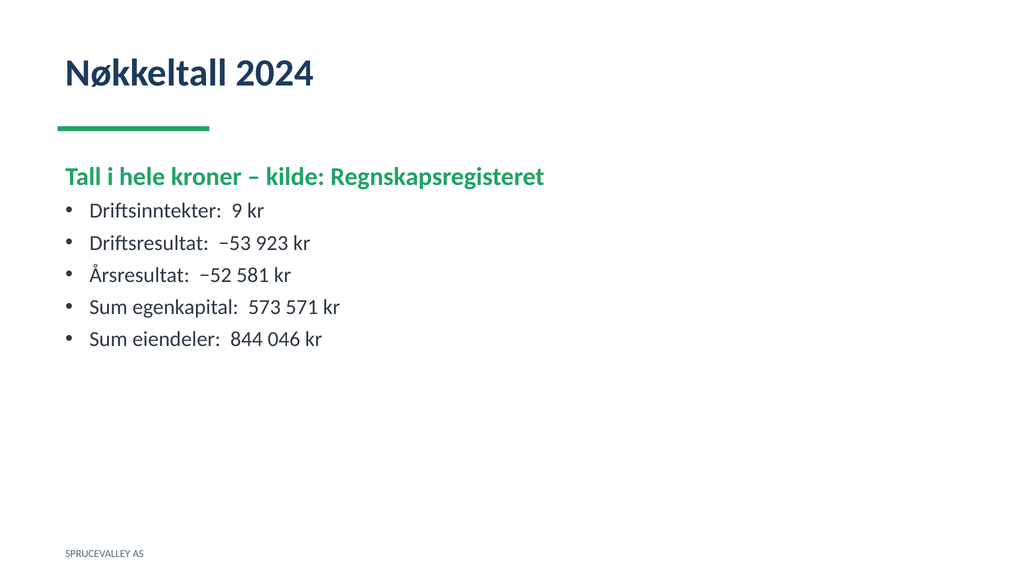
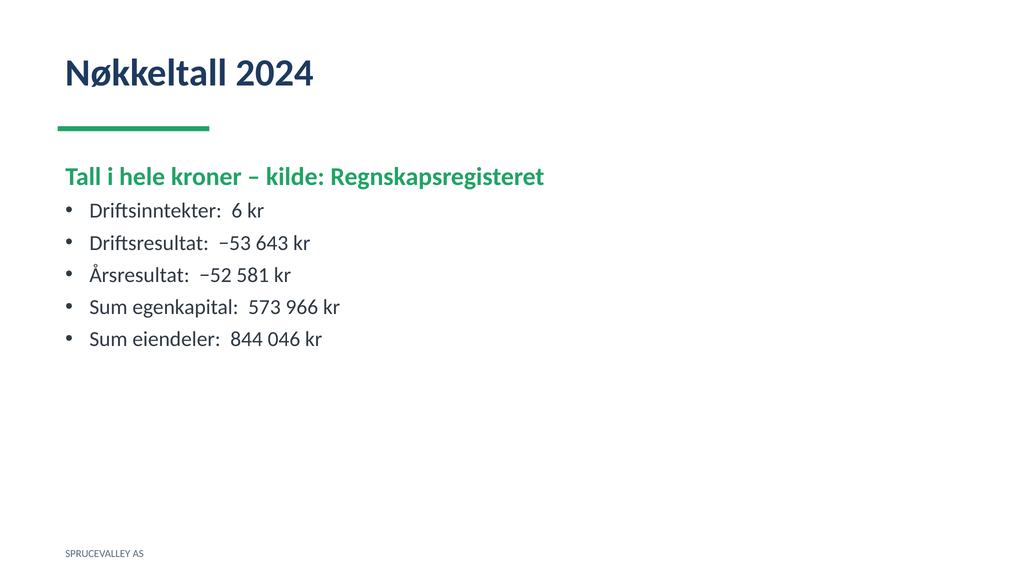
9: 9 -> 6
923: 923 -> 643
571: 571 -> 966
